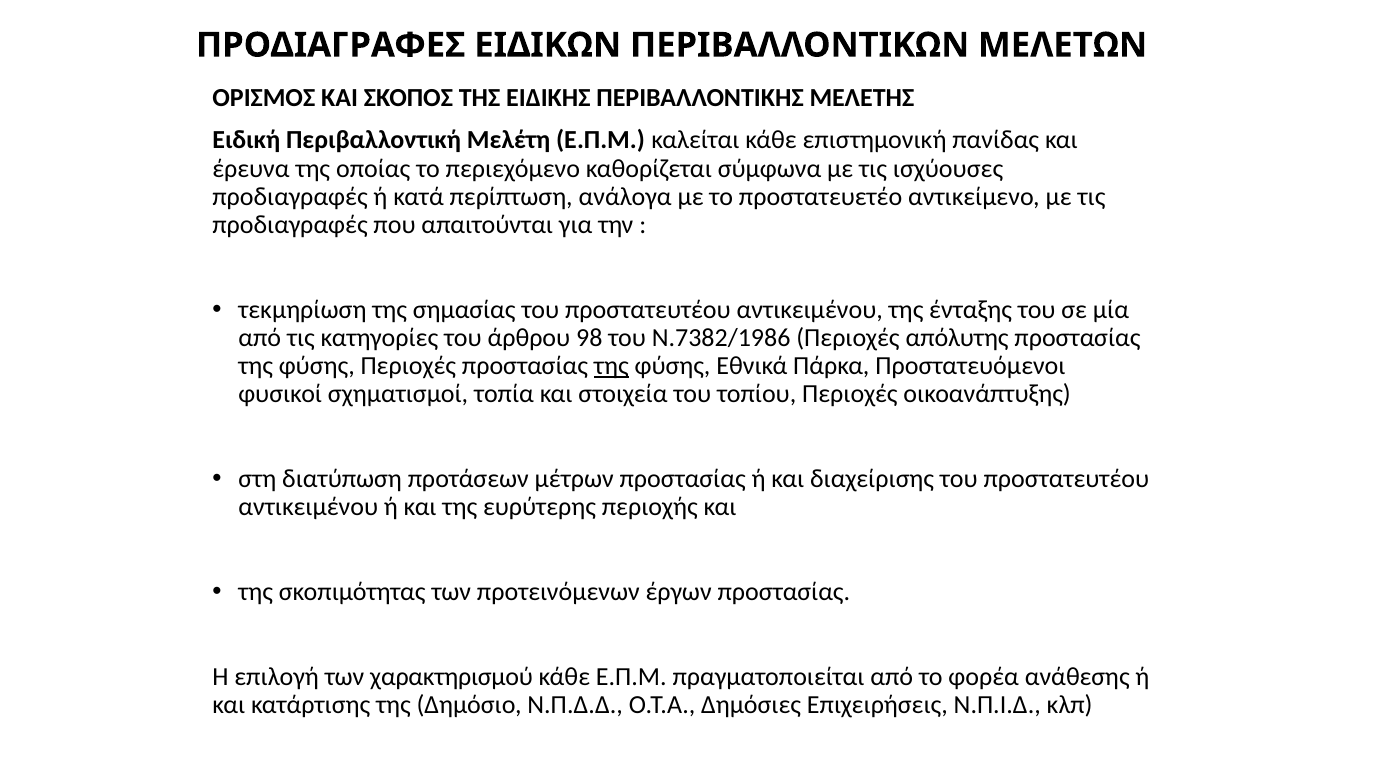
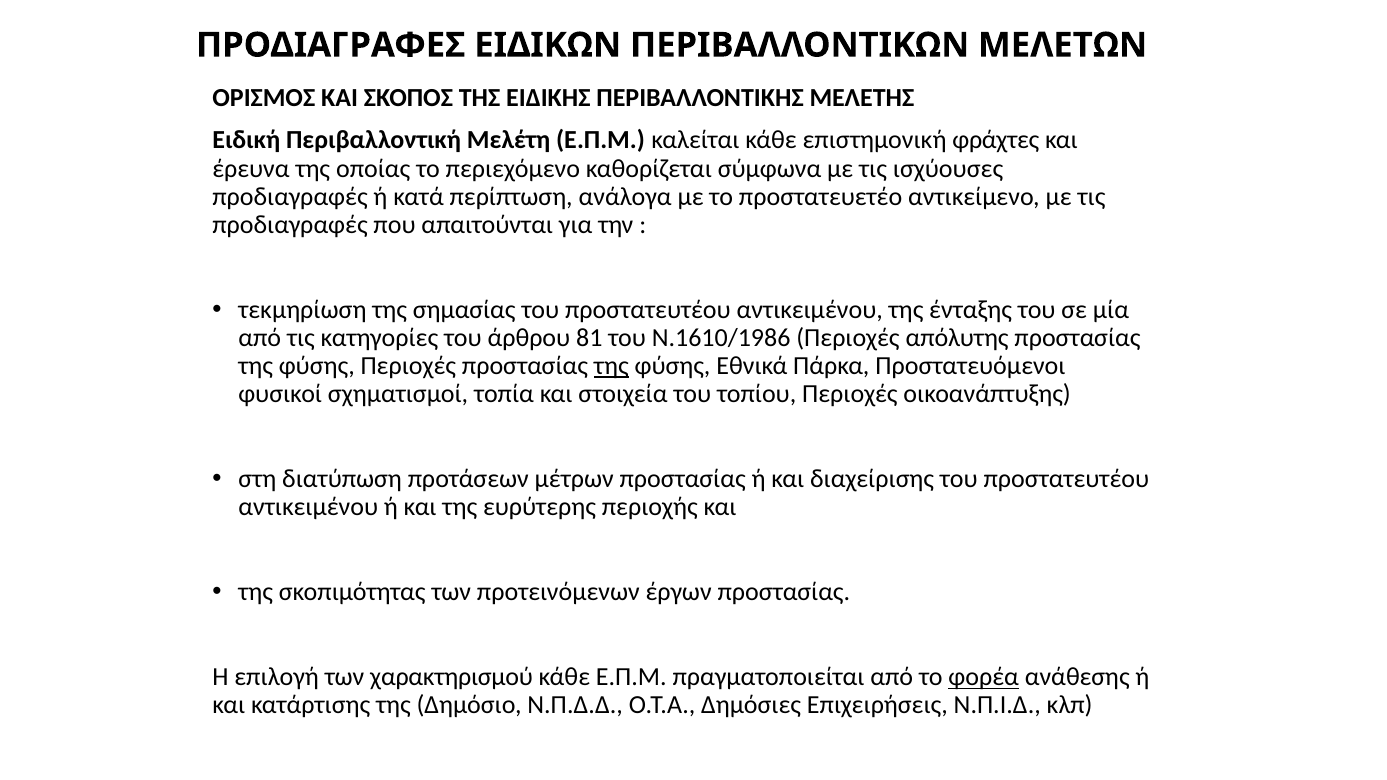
πανίδας: πανίδας -> φράχτες
98: 98 -> 81
Ν.7382/1986: Ν.7382/1986 -> Ν.1610/1986
φορέα underline: none -> present
